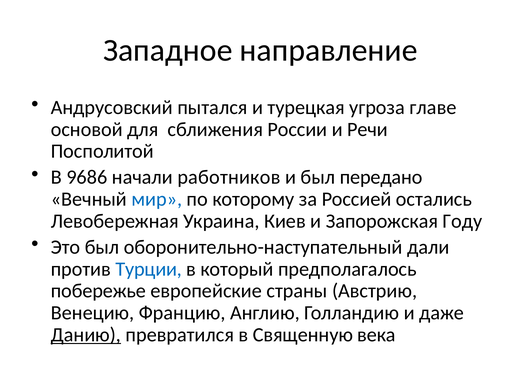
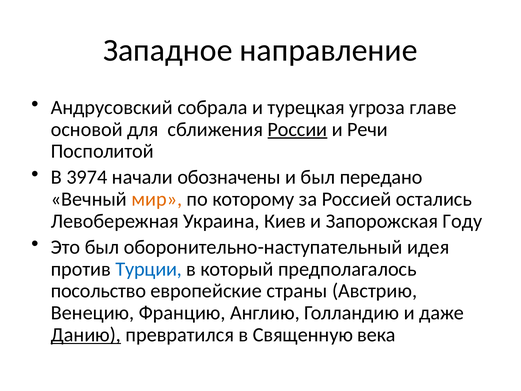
пытался: пытался -> собрала
России underline: none -> present
9686: 9686 -> 3974
работников: работников -> обозначены
мир colour: blue -> orange
дали: дали -> идея
побережье: побережье -> посольство
